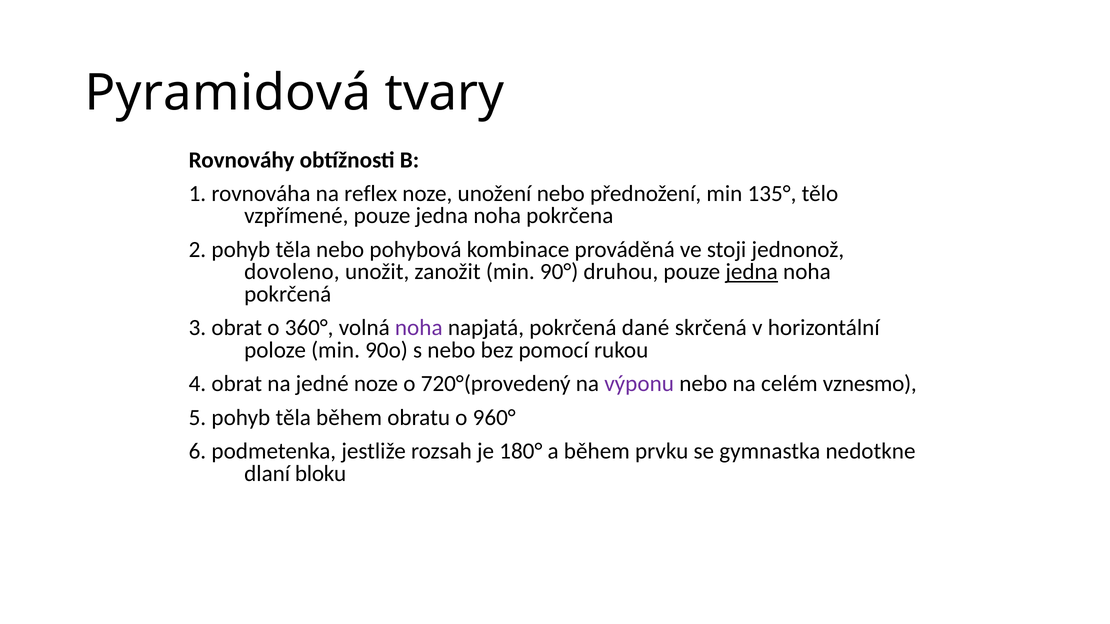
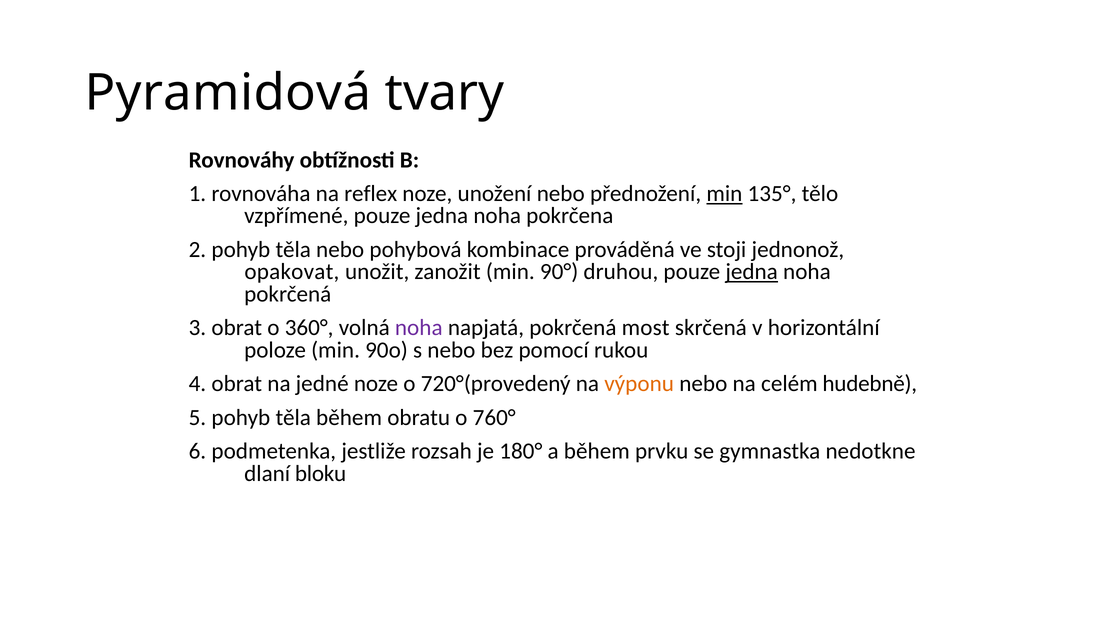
min at (724, 194) underline: none -> present
dovoleno: dovoleno -> opakovat
dané: dané -> most
výponu colour: purple -> orange
vznesmo: vznesmo -> hudebně
960°: 960° -> 760°
